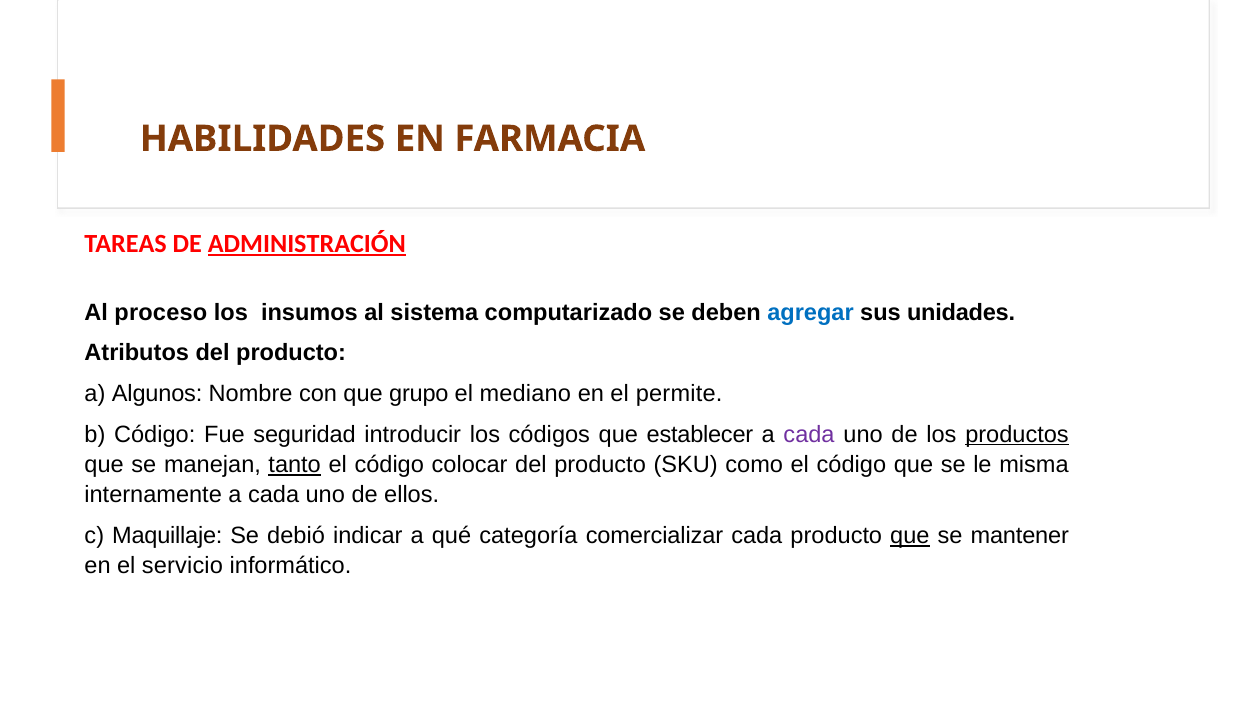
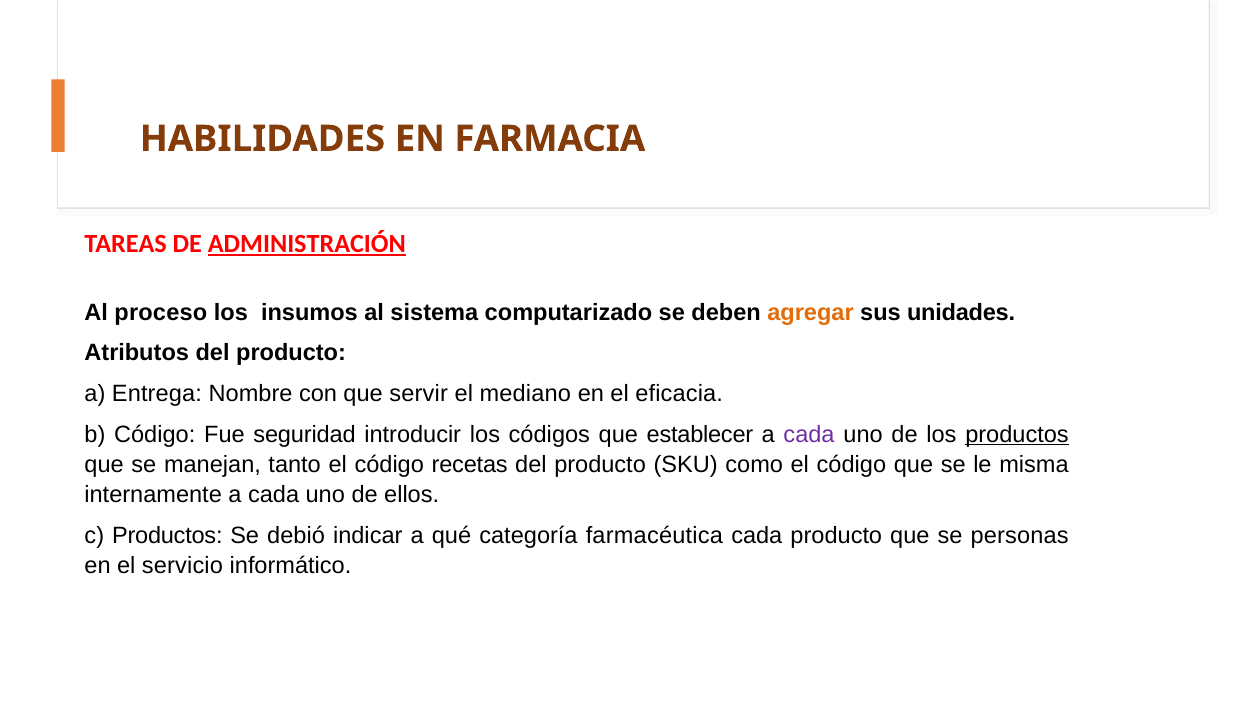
agregar colour: blue -> orange
Algunos: Algunos -> Entrega
grupo: grupo -> servir
permite: permite -> eficacia
tanto underline: present -> none
colocar: colocar -> recetas
c Maquillaje: Maquillaje -> Productos
comercializar: comercializar -> farmacéutica
que at (910, 536) underline: present -> none
mantener: mantener -> personas
